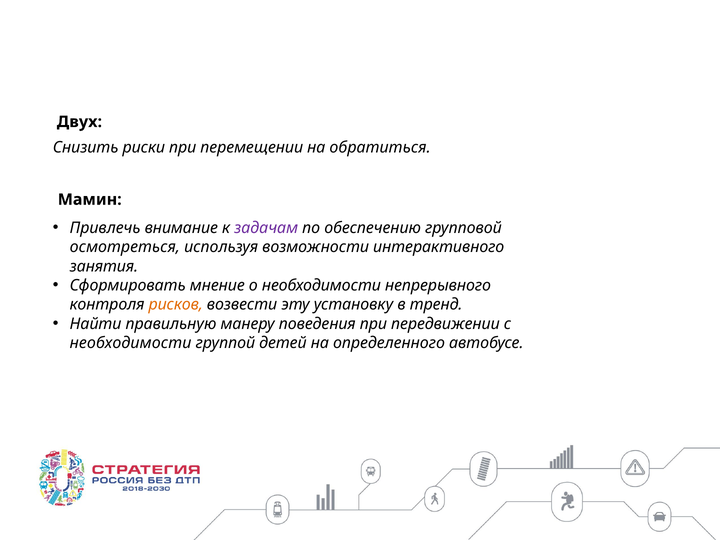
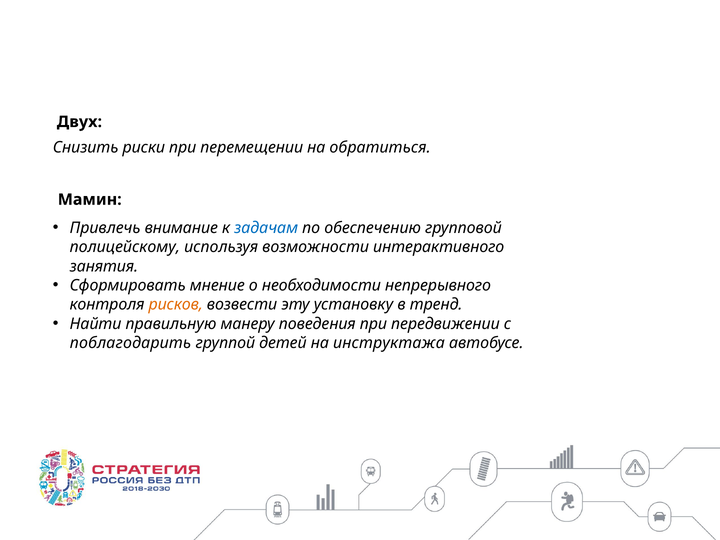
задачам colour: purple -> blue
осмотреться: осмотреться -> полицейскому
необходимости at (131, 343): необходимости -> поблагодарить
определенного: определенного -> инструктажа
